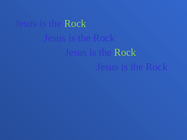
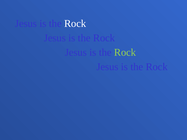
Rock at (75, 24) colour: light green -> white
